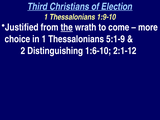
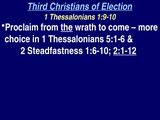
Justified: Justified -> Proclaim
5:1-9: 5:1-9 -> 5:1-6
Distinguishing: Distinguishing -> Steadfastness
2:1-12 underline: none -> present
